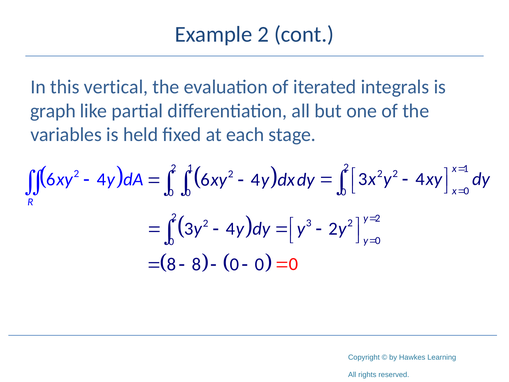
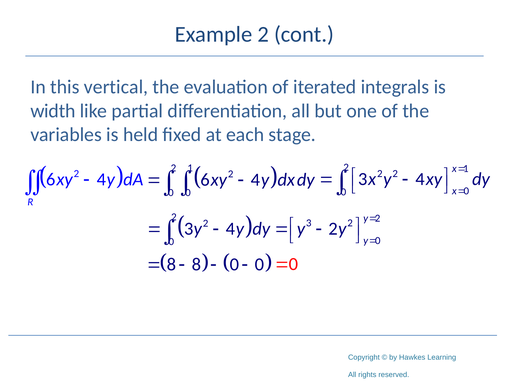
graph: graph -> width
